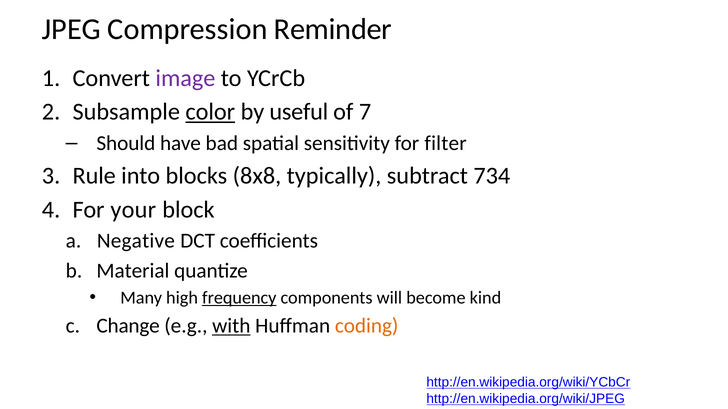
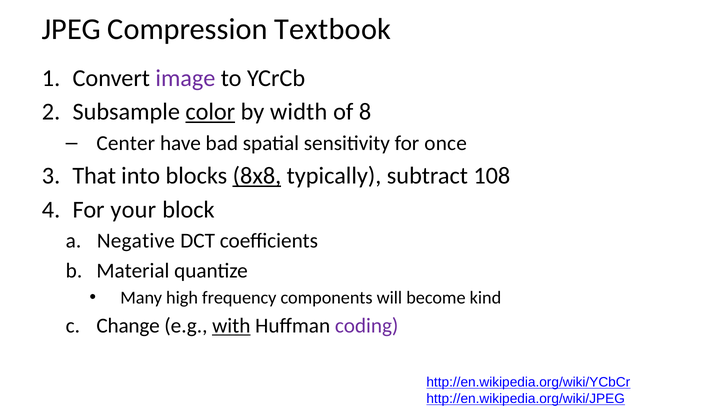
Reminder: Reminder -> Textbook
useful: useful -> width
7: 7 -> 8
Should: Should -> Center
filter: filter -> once
Rule: Rule -> That
8x8 underline: none -> present
734: 734 -> 108
frequency underline: present -> none
coding colour: orange -> purple
